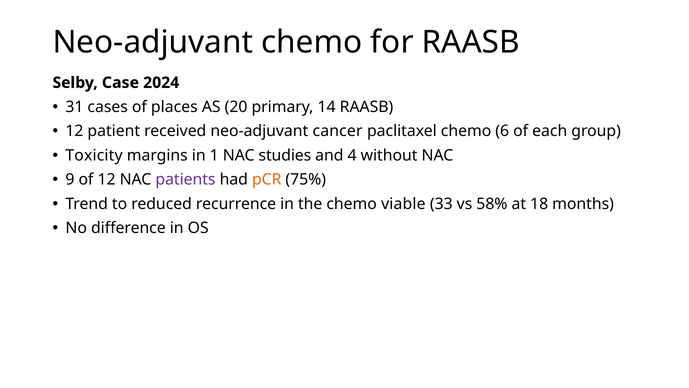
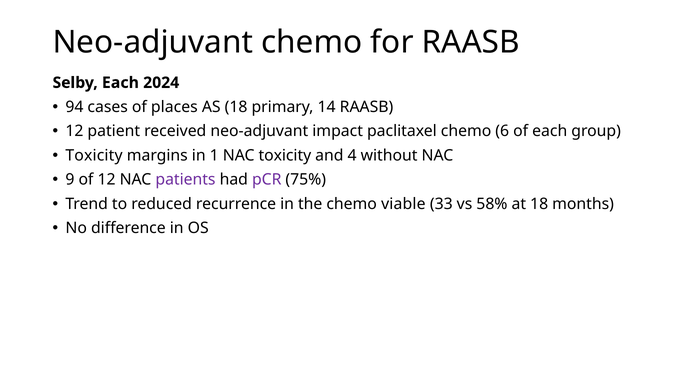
Selby Case: Case -> Each
31: 31 -> 94
AS 20: 20 -> 18
cancer: cancer -> impact
NAC studies: studies -> toxicity
pCR colour: orange -> purple
